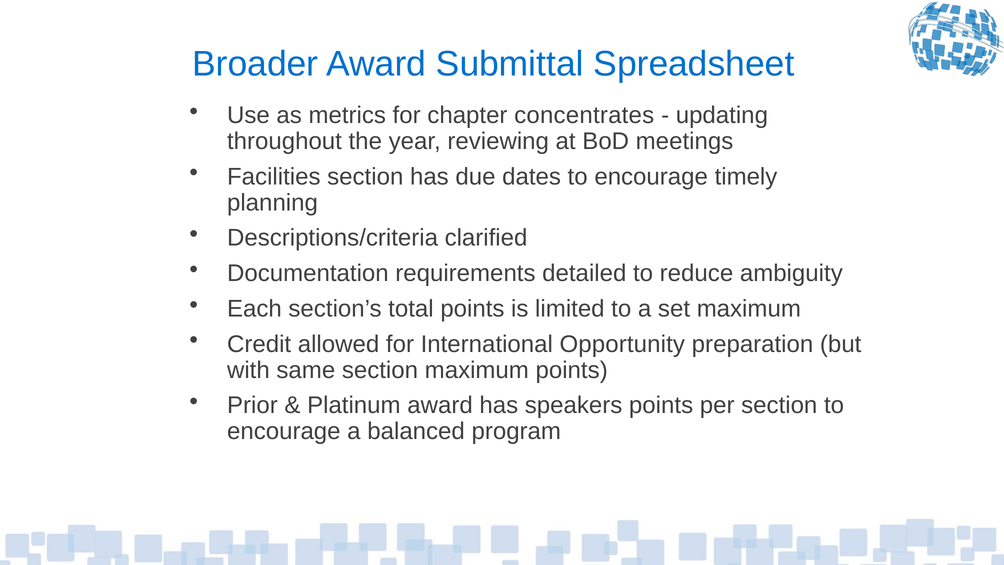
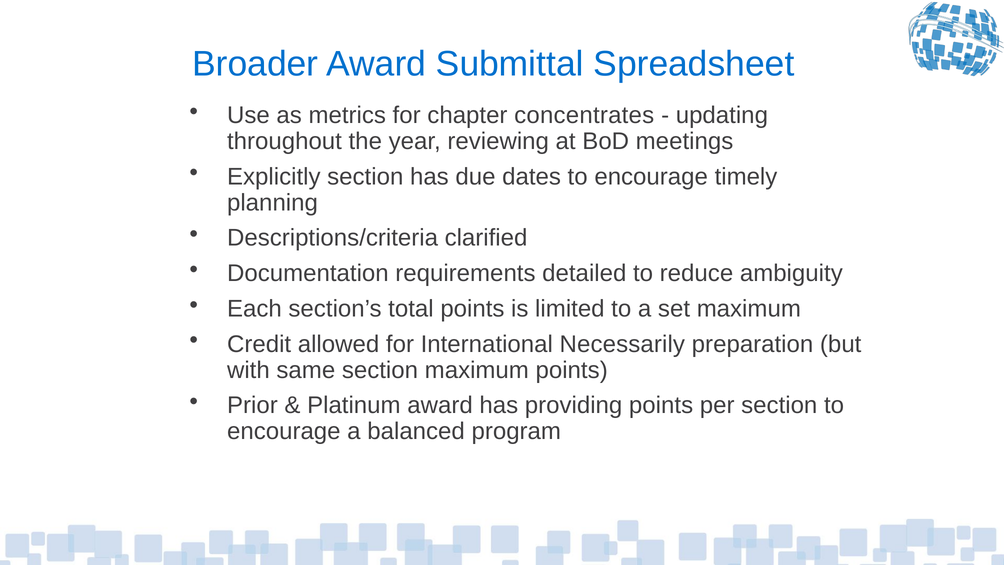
Facilities: Facilities -> Explicitly
Opportunity: Opportunity -> Necessarily
speakers: speakers -> providing
